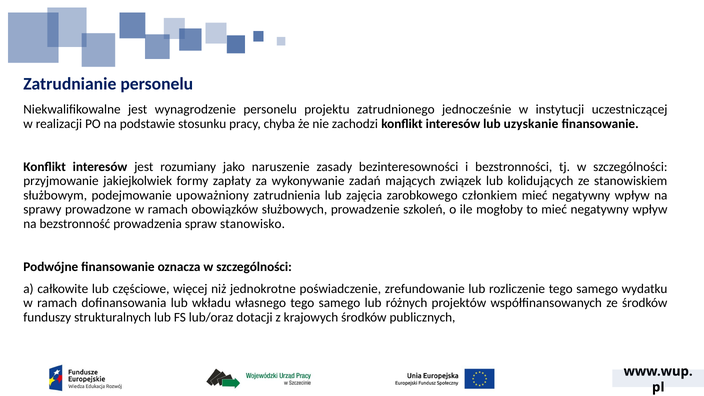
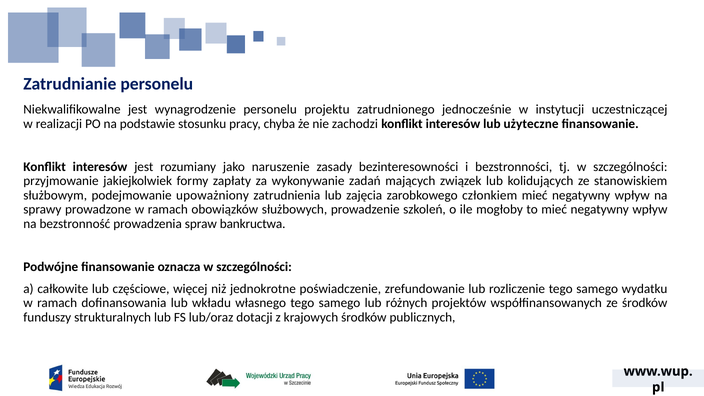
uzyskanie: uzyskanie -> użyteczne
stanowisko: stanowisko -> bankructwa
